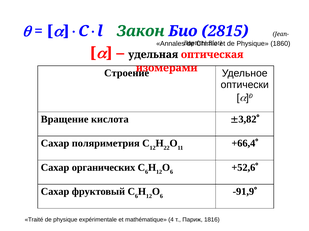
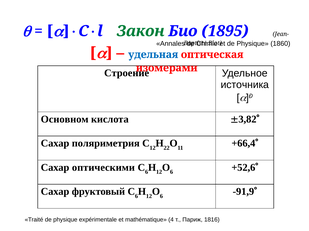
2815: 2815 -> 1895
удельная colour: black -> blue
оптически: оптически -> источника
Вращение: Вращение -> Основном
органических: органических -> оптическими
